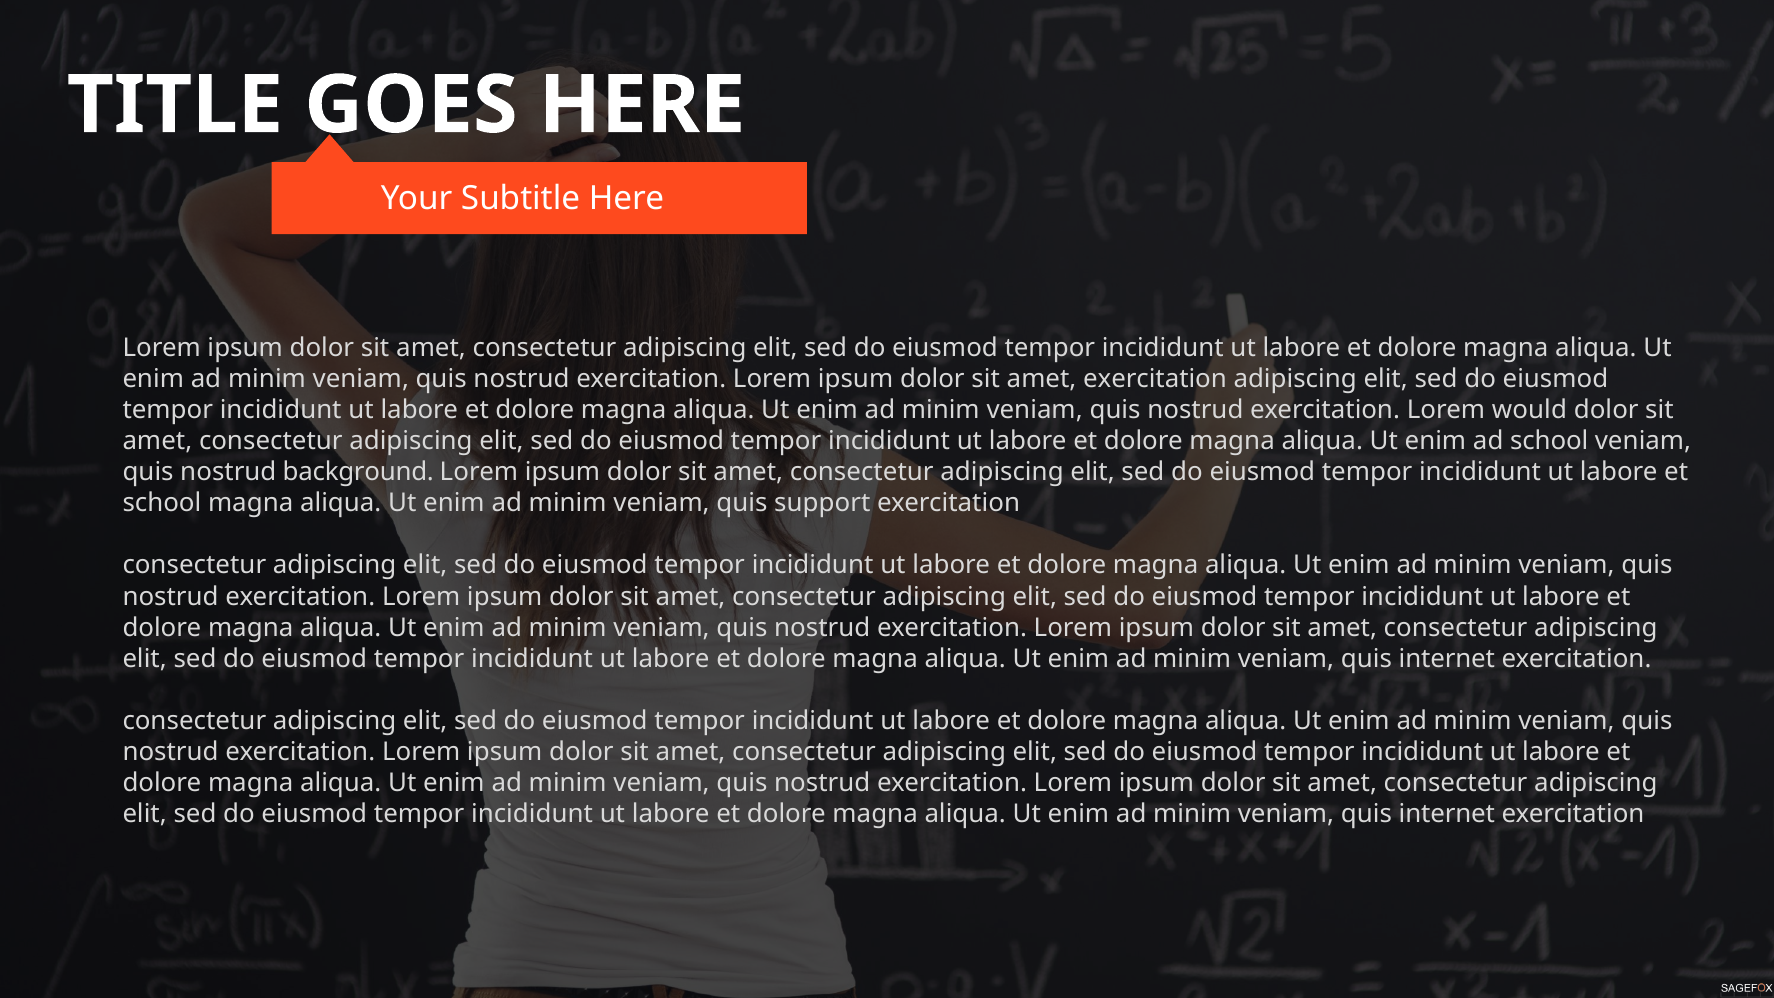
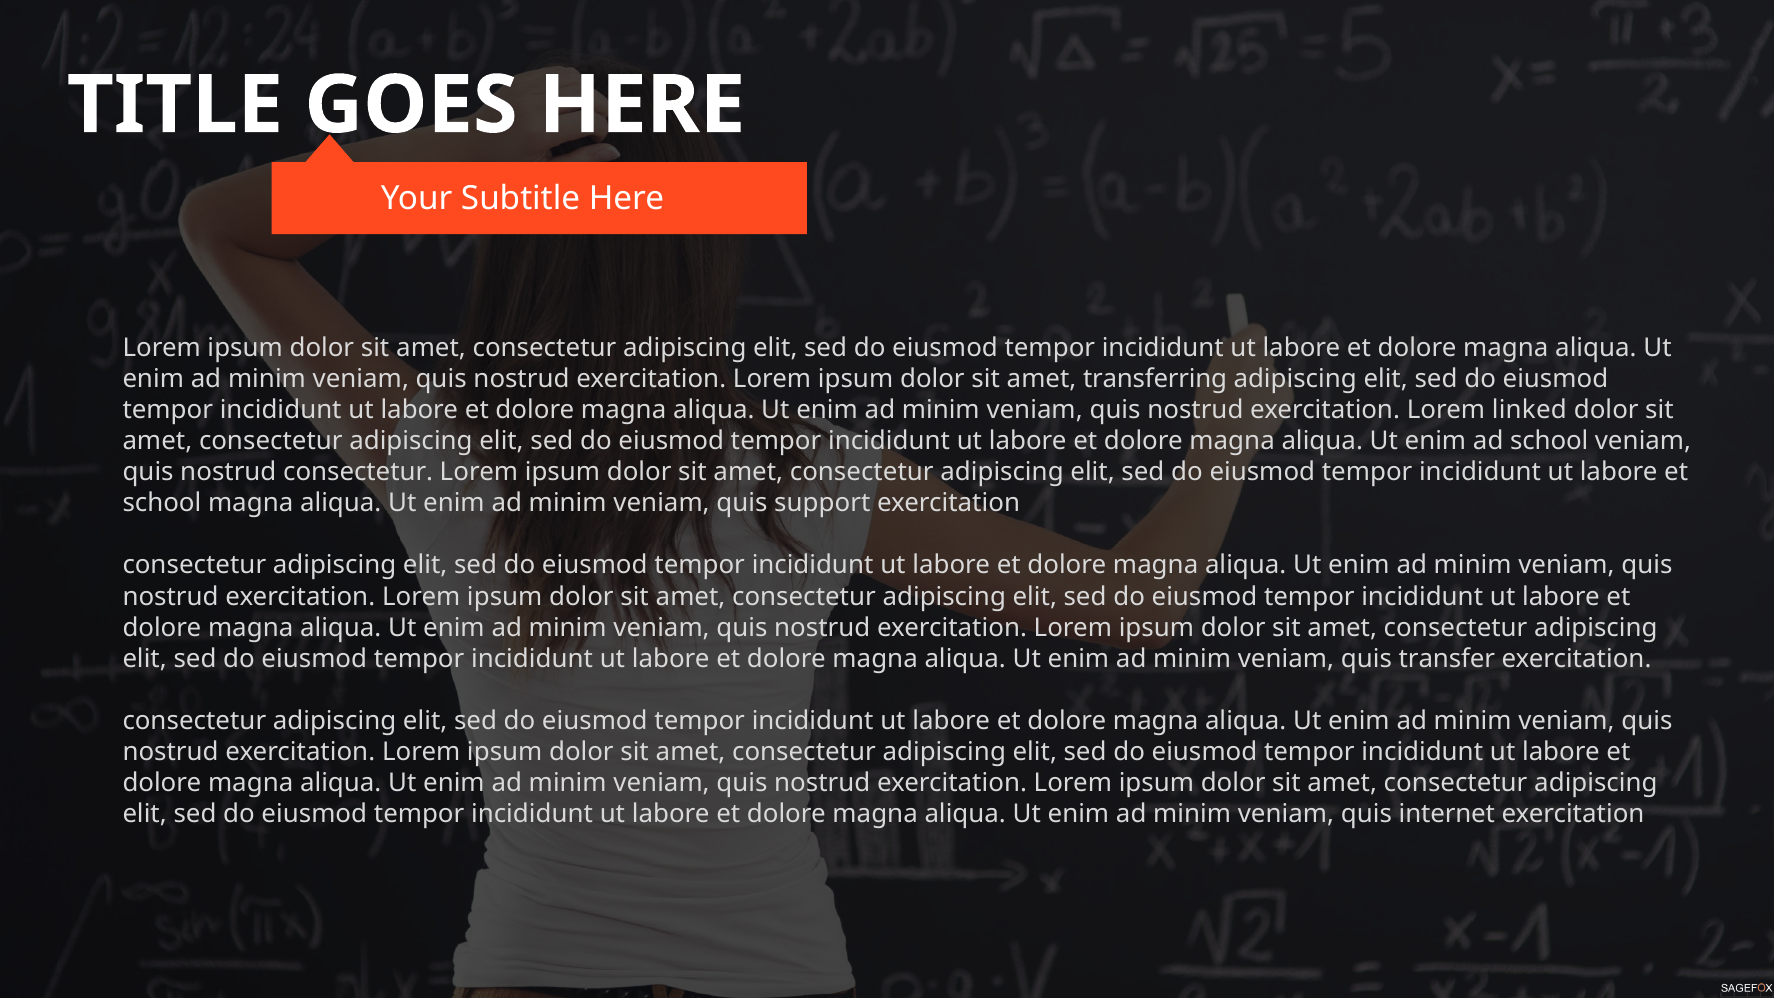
amet exercitation: exercitation -> transferring
would: would -> linked
nostrud background: background -> consectetur
internet at (1447, 659): internet -> transfer
